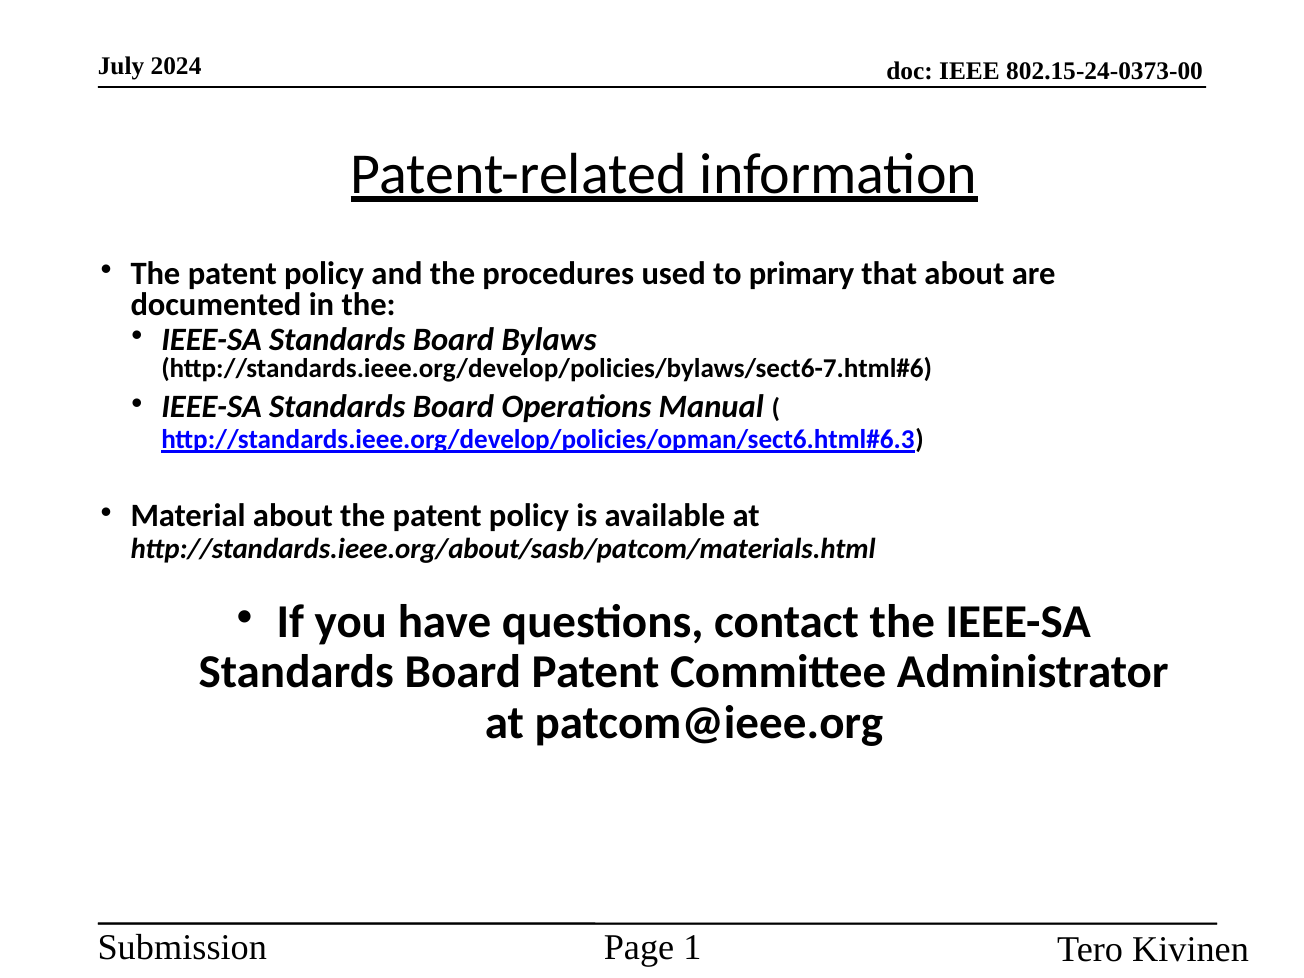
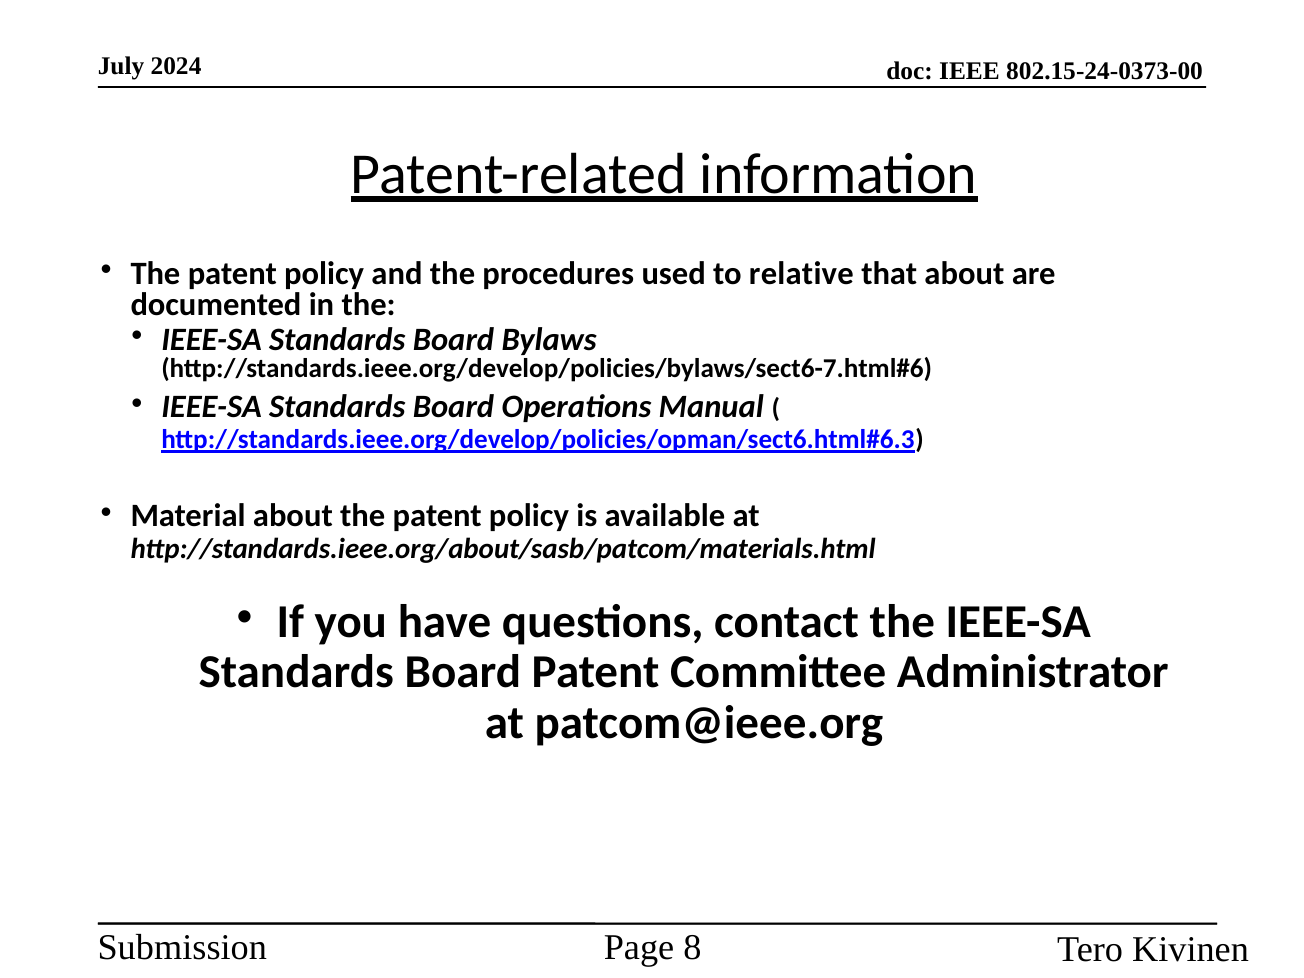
primary: primary -> relative
1: 1 -> 8
